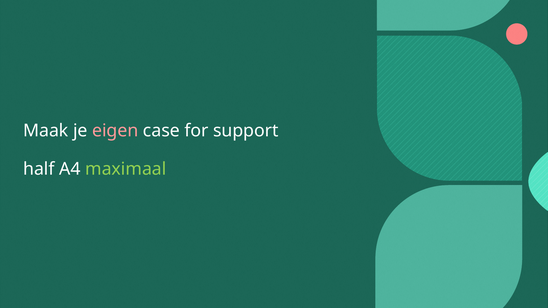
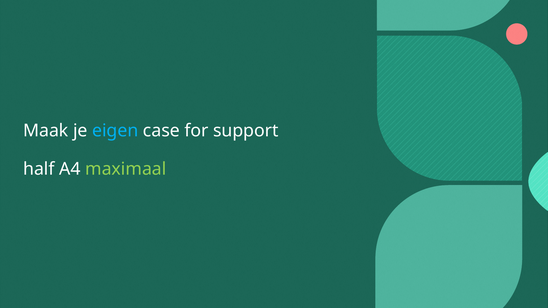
eigen colour: pink -> light blue
